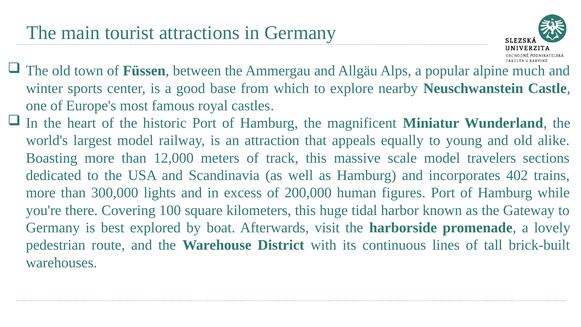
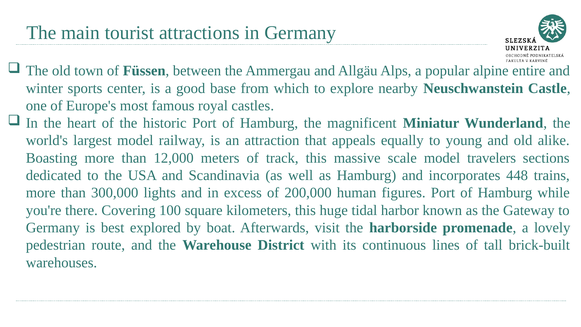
much: much -> entire
402: 402 -> 448
